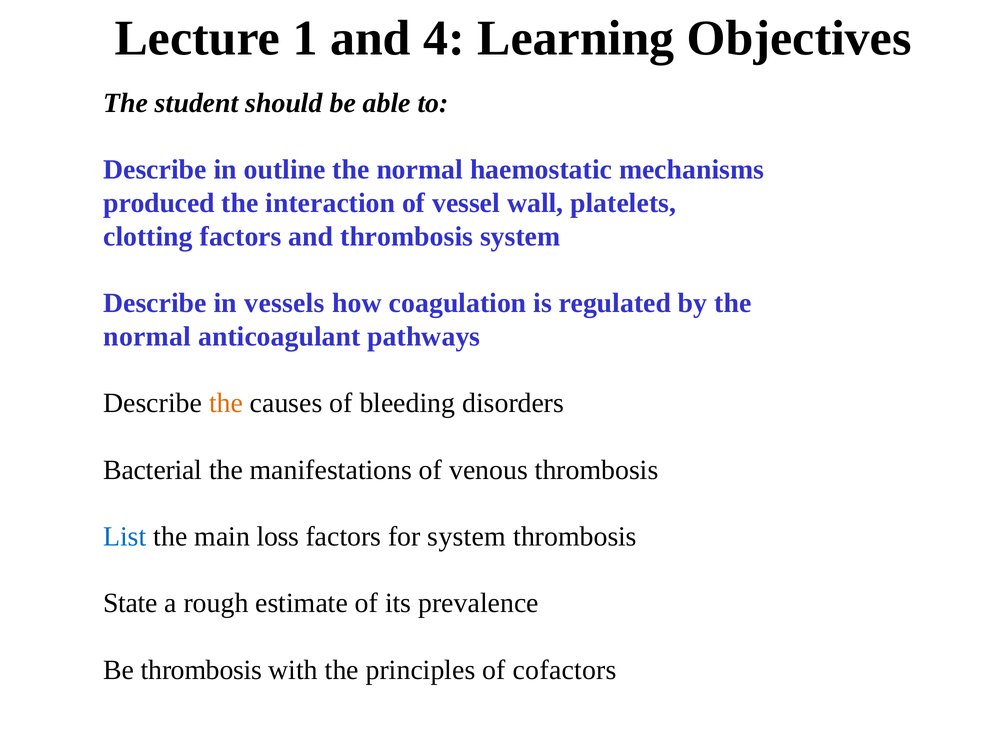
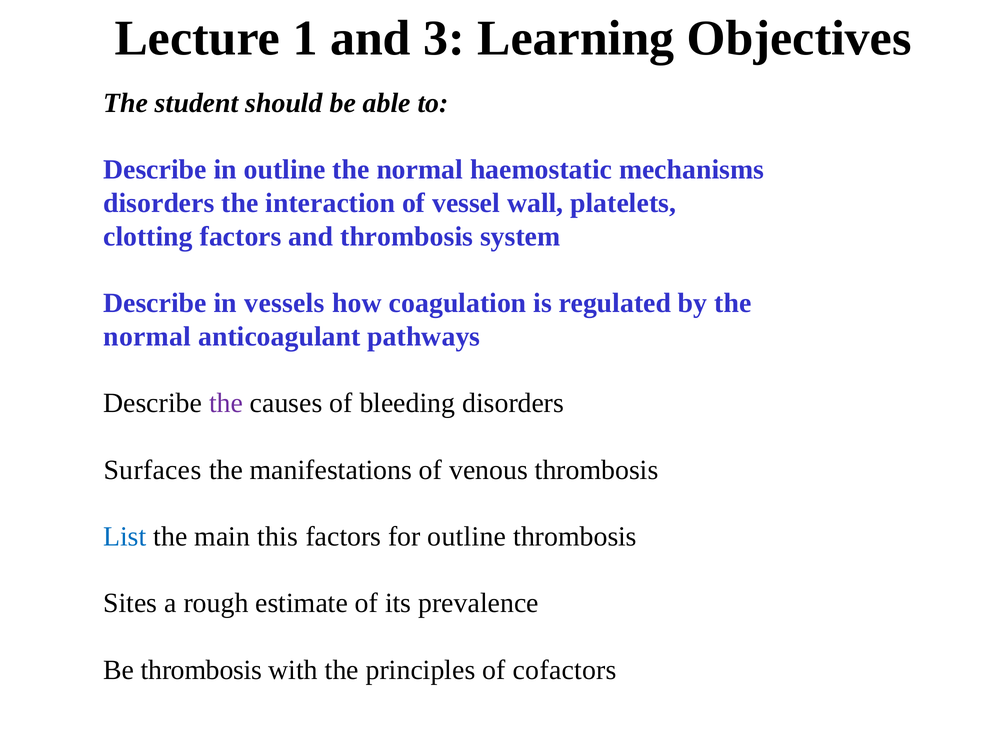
4: 4 -> 3
produced at (159, 203): produced -> disorders
the at (226, 403) colour: orange -> purple
Bacterial: Bacterial -> Surfaces
loss: loss -> this
for system: system -> outline
State: State -> Sites
